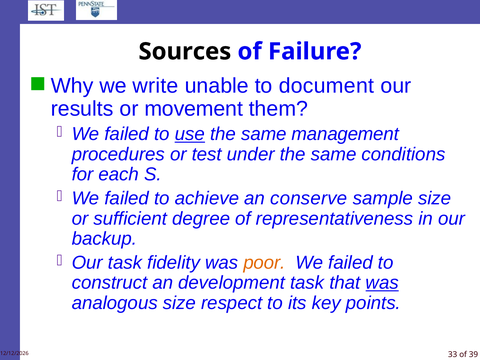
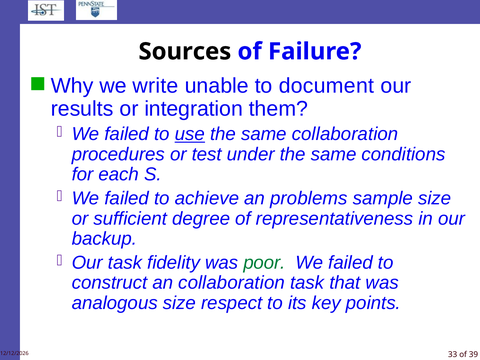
movement: movement -> integration
same management: management -> collaboration
conserve: conserve -> problems
poor colour: orange -> green
an development: development -> collaboration
was at (382, 283) underline: present -> none
